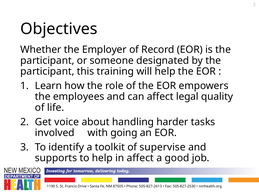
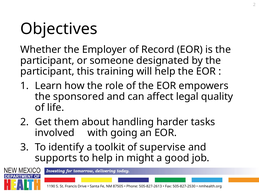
employees: employees -> sponsored
voice: voice -> them
in affect: affect -> might
